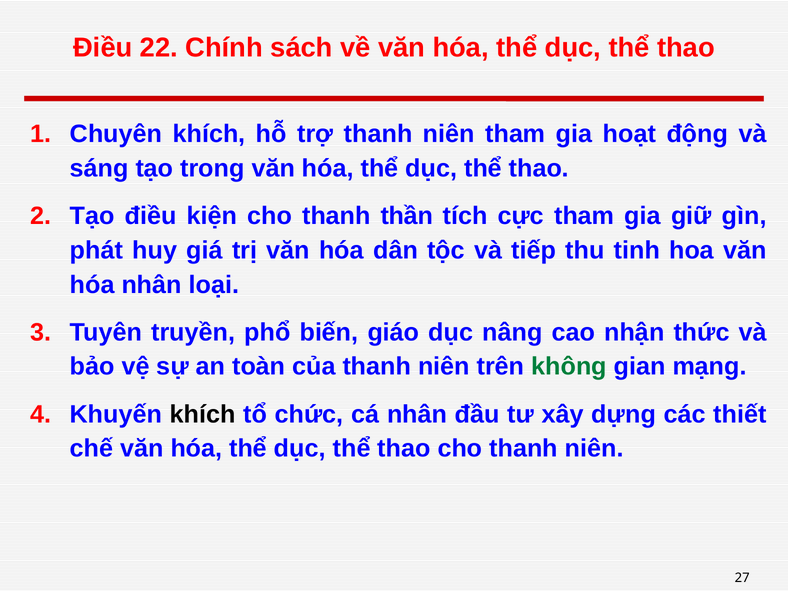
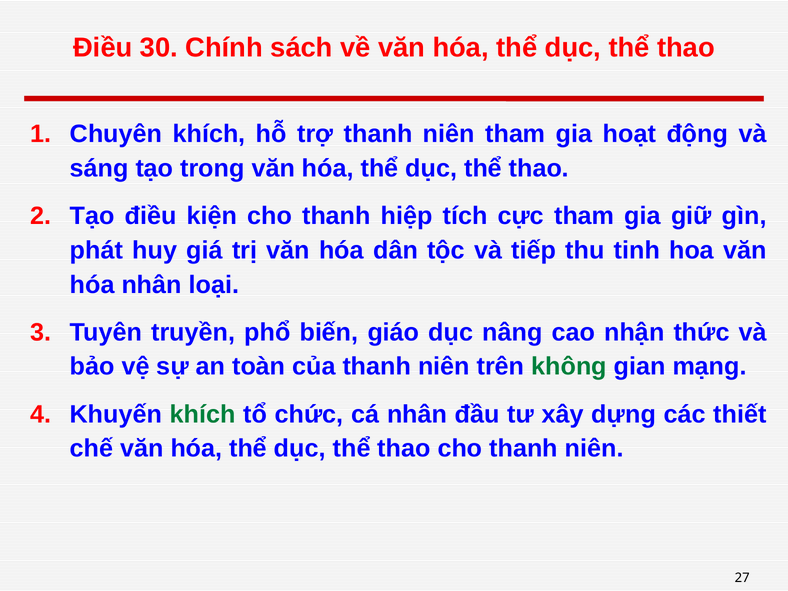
22: 22 -> 30
thần: thần -> hiệp
khích at (203, 414) colour: black -> green
